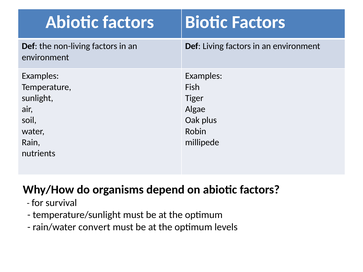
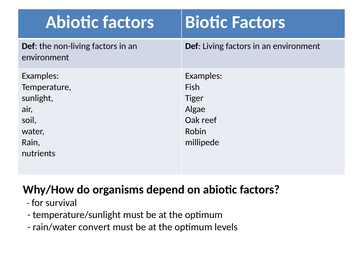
plus: plus -> reef
